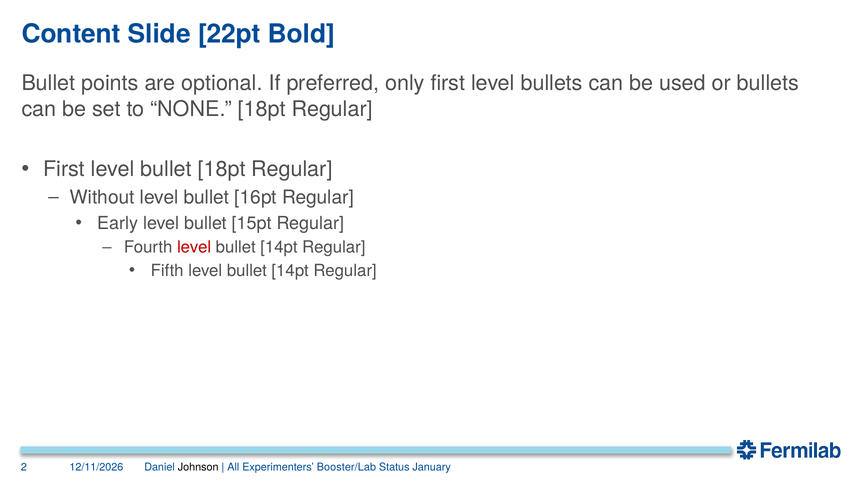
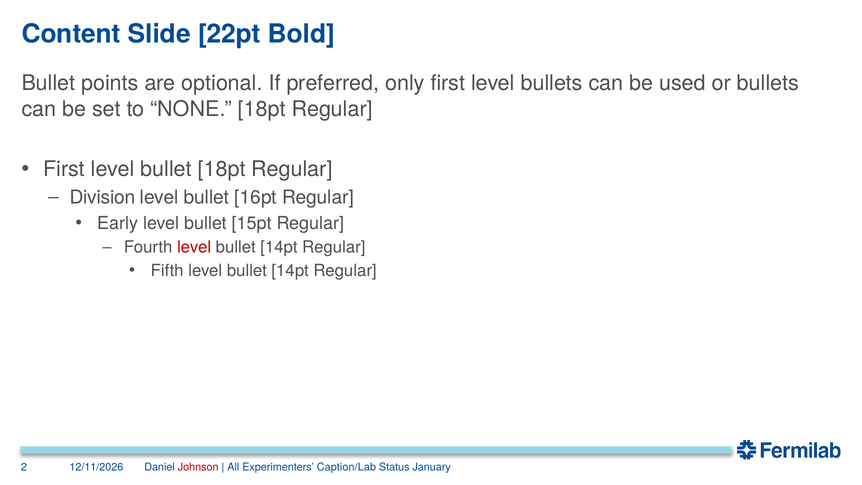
Without: Without -> Division
Johnson colour: black -> red
Booster/Lab: Booster/Lab -> Caption/Lab
